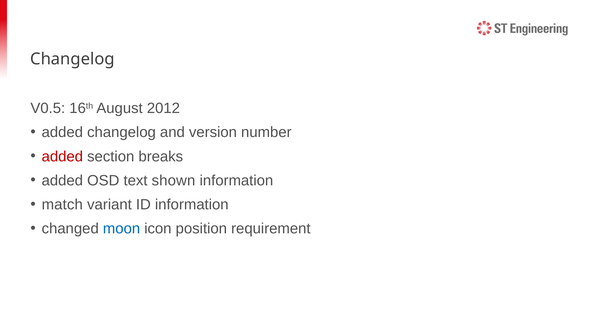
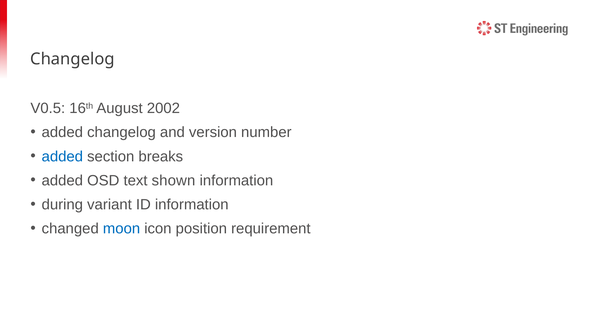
2012: 2012 -> 2002
added at (62, 157) colour: red -> blue
match: match -> during
